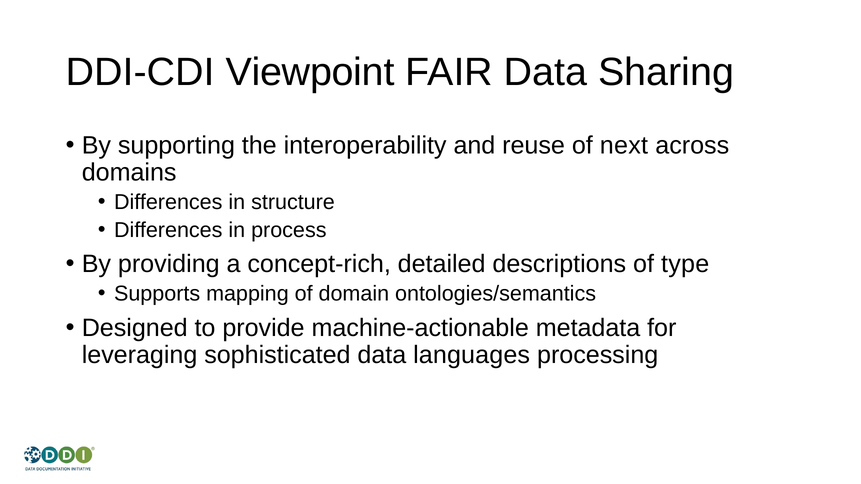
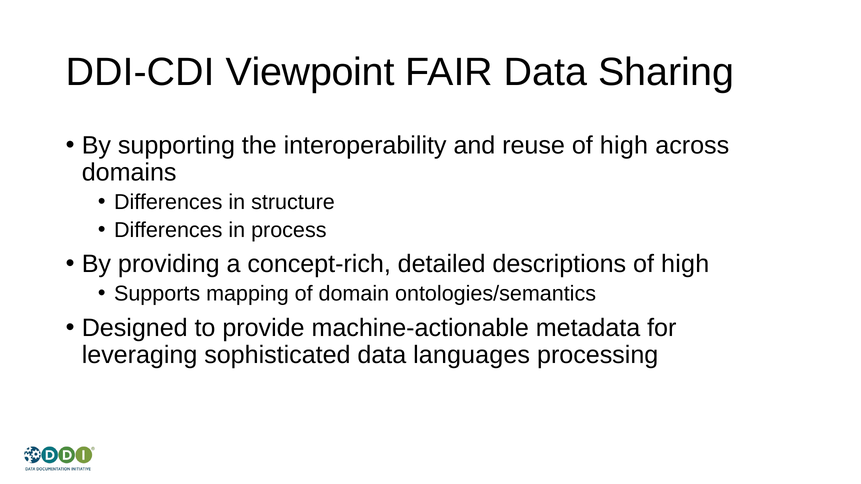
reuse of next: next -> high
descriptions of type: type -> high
